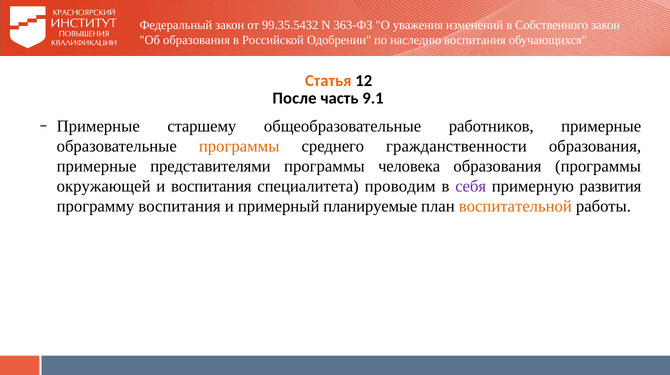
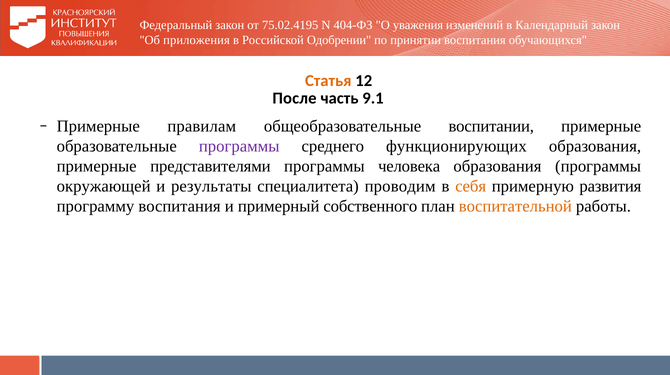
99.35.5432: 99.35.5432 -> 75.02.4195
363-ФЗ: 363-ФЗ -> 404-ФЗ
Собственного: Собственного -> Календарный
Об образования: образования -> приложения
наследию: наследию -> принятии
старшему: старшему -> правилам
работников: работников -> воспитании
программы at (239, 147) colour: orange -> purple
гражданственности: гражданственности -> функционирующих
и воспитания: воспитания -> результаты
себя colour: purple -> orange
планируемые: планируемые -> собственного
